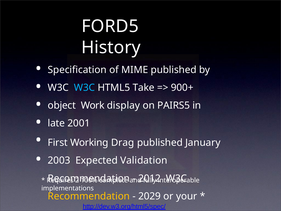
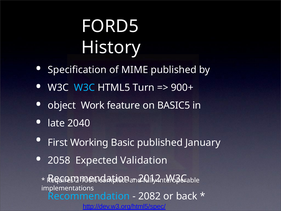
Take: Take -> Turn
display: display -> feature
PAIRS5: PAIRS5 -> BASIC5
2001: 2001 -> 2040
Drag: Drag -> Basic
2003: 2003 -> 2058
Recommendation at (89, 196) colour: yellow -> light blue
2029: 2029 -> 2082
your: your -> back
